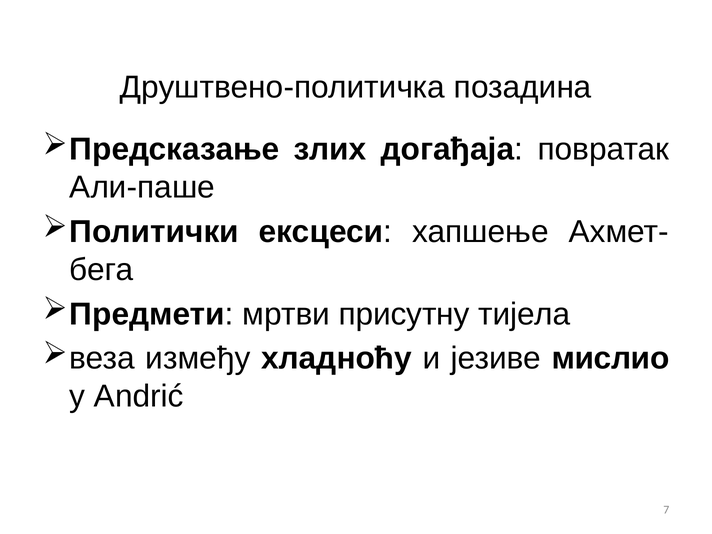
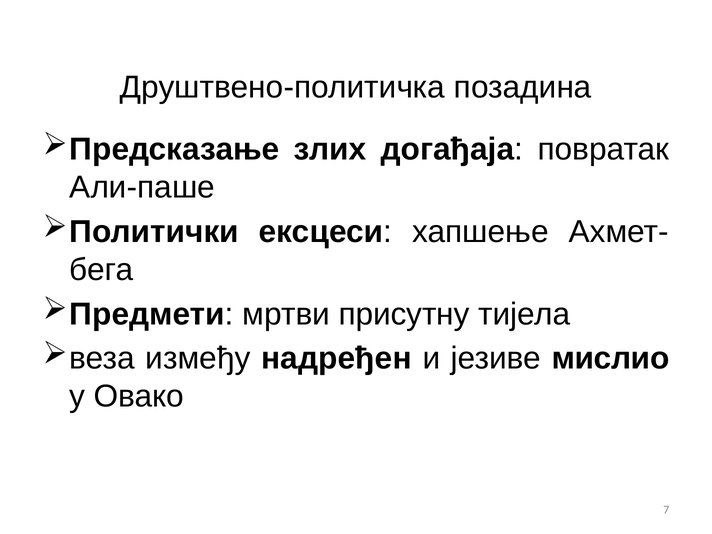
хладноћу: хладноћу -> надређен
Andrić: Andrić -> Овако
